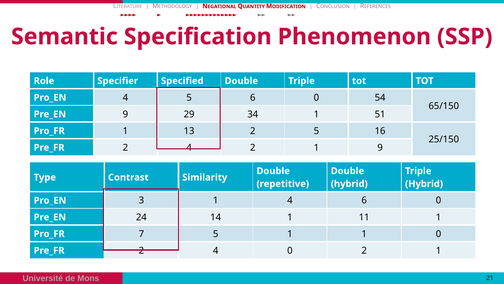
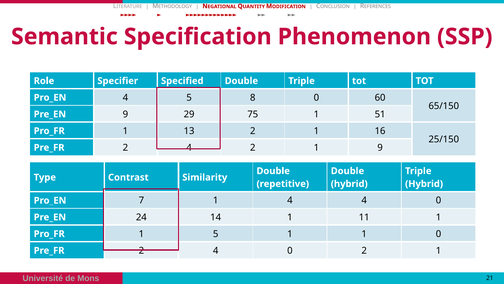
5 6: 6 -> 8
54: 54 -> 60
34: 34 -> 75
13 2 5: 5 -> 1
3: 3 -> 7
4 6: 6 -> 4
7 at (141, 233): 7 -> 1
